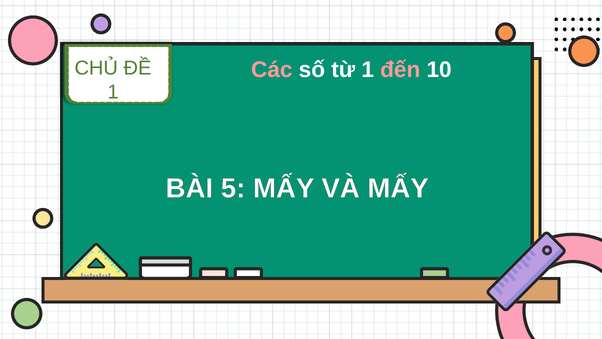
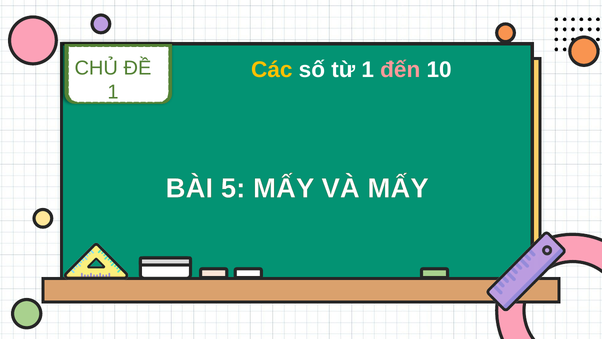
Các colour: pink -> yellow
